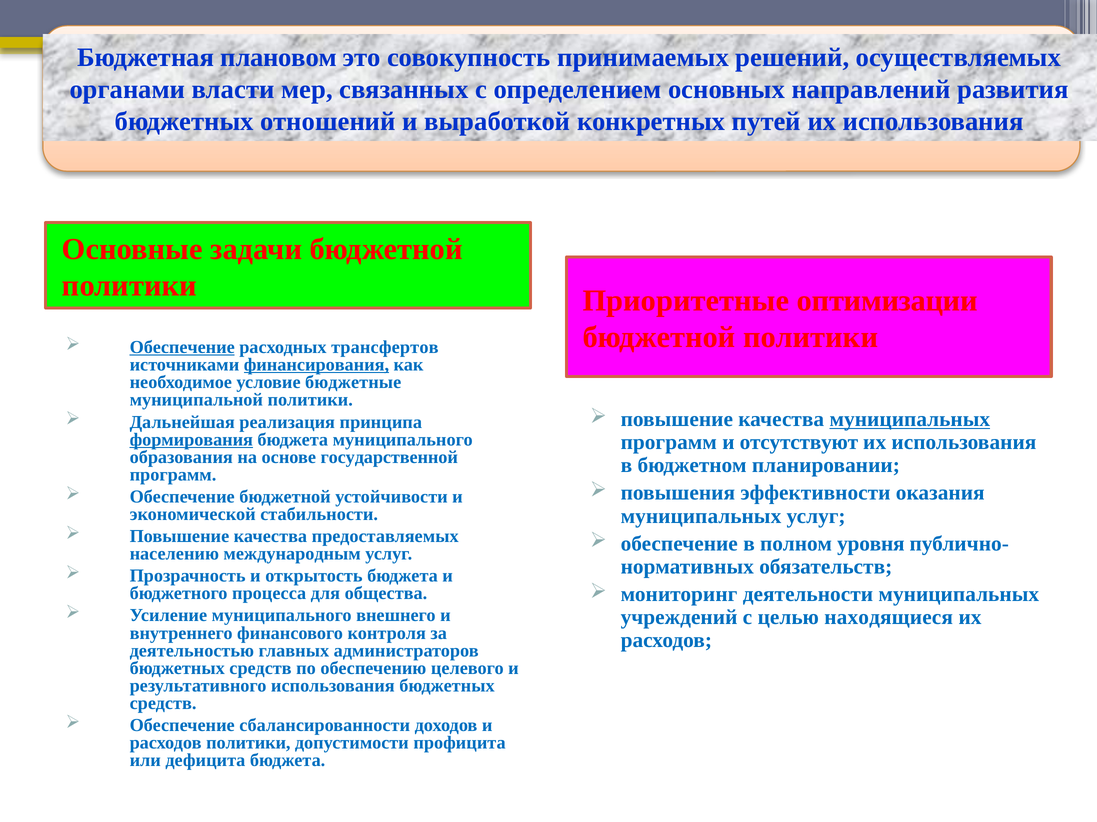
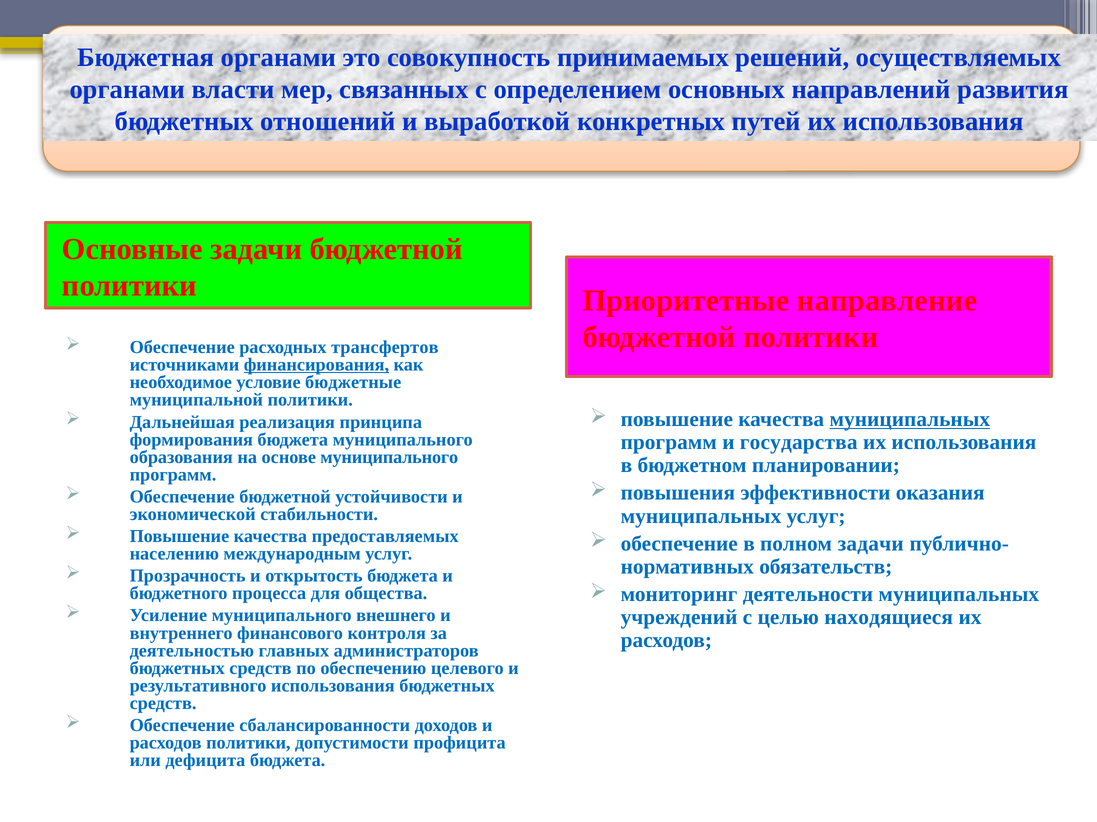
Бюджетная плановом: плановом -> органами
оптимизации: оптимизации -> направление
Обеспечение at (182, 348) underline: present -> none
формирования underline: present -> none
отсутствуют: отсутствуют -> государства
основе государственной: государственной -> муниципального
полном уровня: уровня -> задачи
